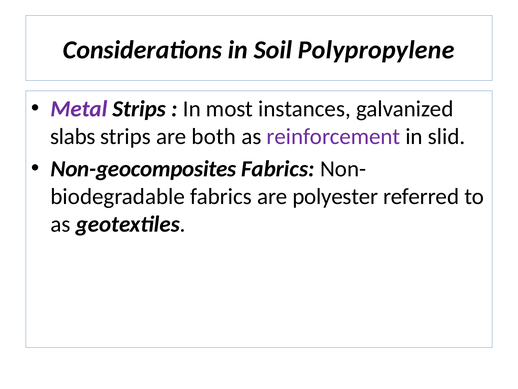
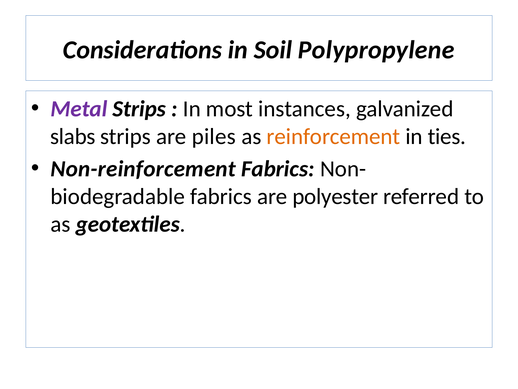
both: both -> piles
reinforcement colour: purple -> orange
slid: slid -> ties
Non-geocomposites: Non-geocomposites -> Non-reinforcement
